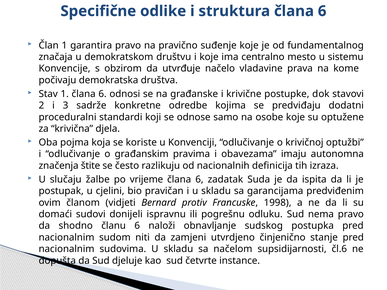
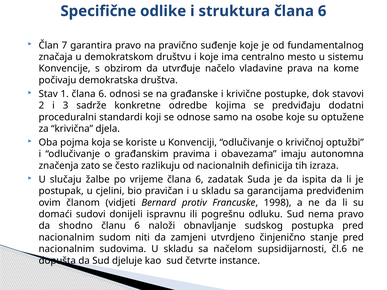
Član 1: 1 -> 7
štite: štite -> zato
